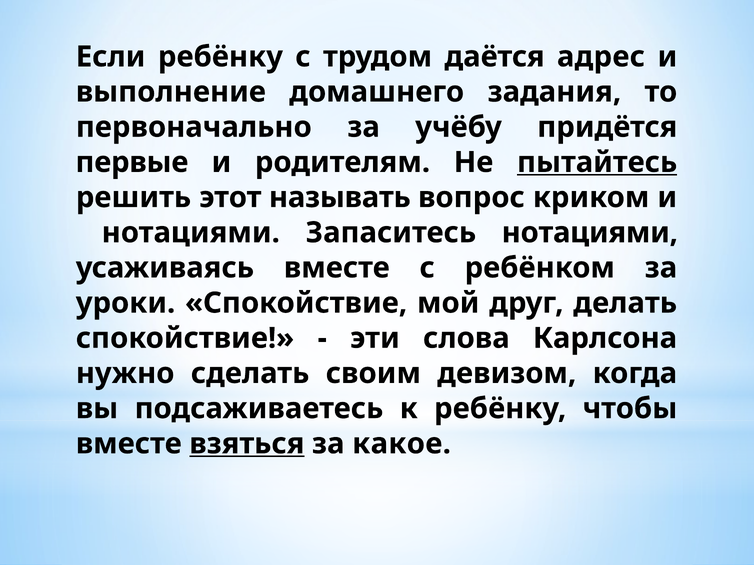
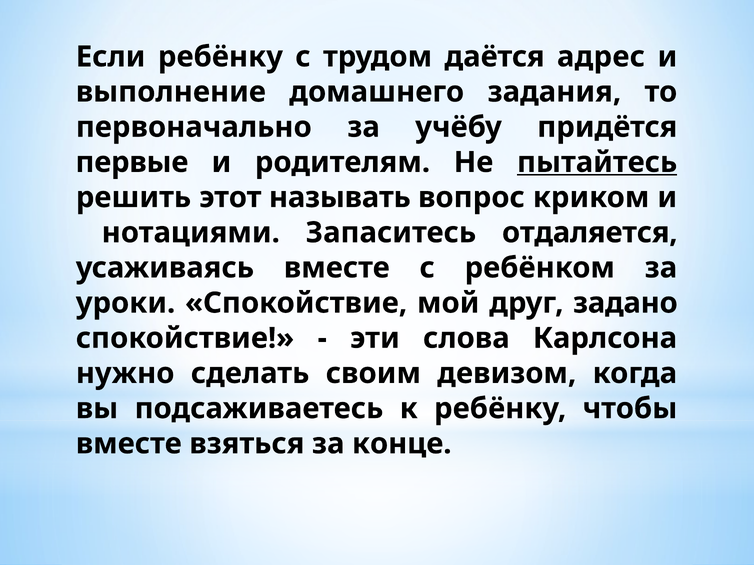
Запаситесь нотациями: нотациями -> отдаляется
делать: делать -> задано
взяться underline: present -> none
какое: какое -> конце
